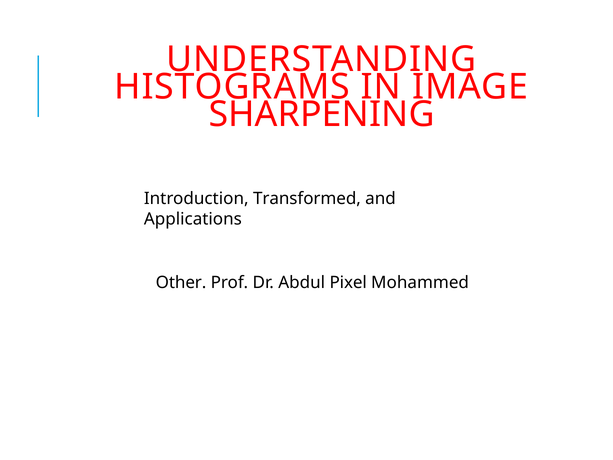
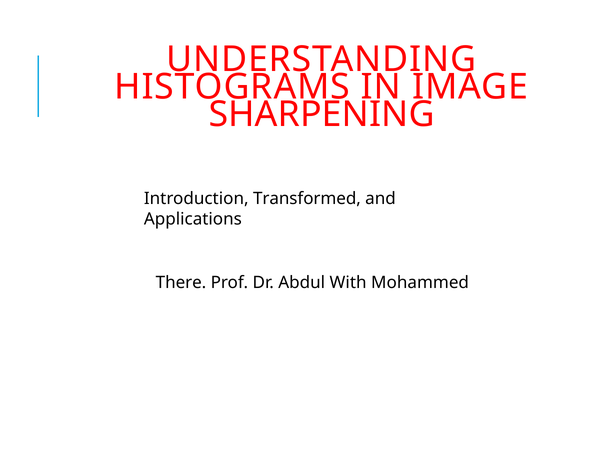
Other: Other -> There
Pixel: Pixel -> With
